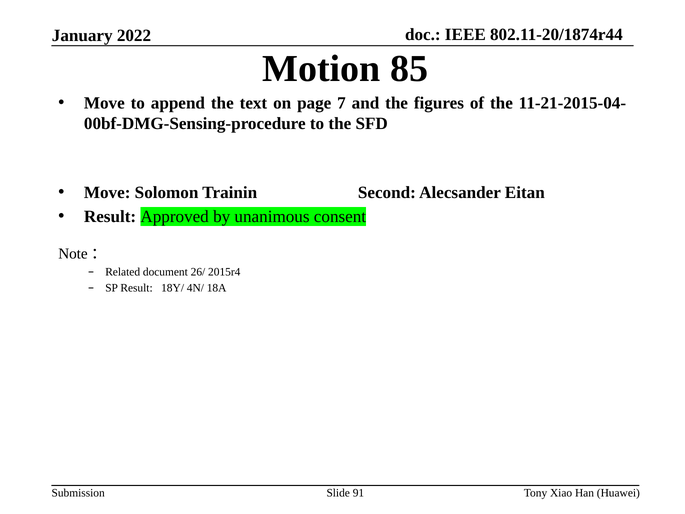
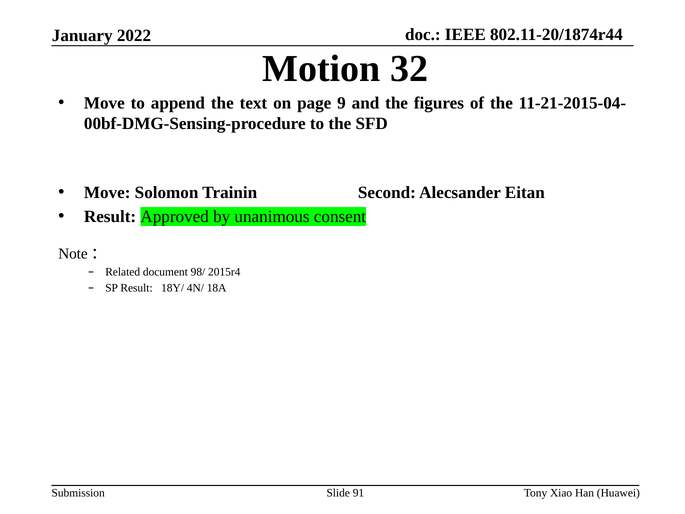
85: 85 -> 32
7: 7 -> 9
26/: 26/ -> 98/
